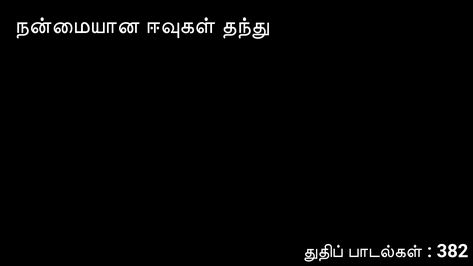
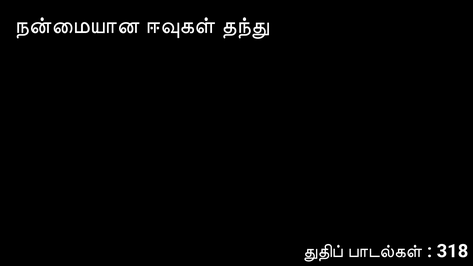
382: 382 -> 318
